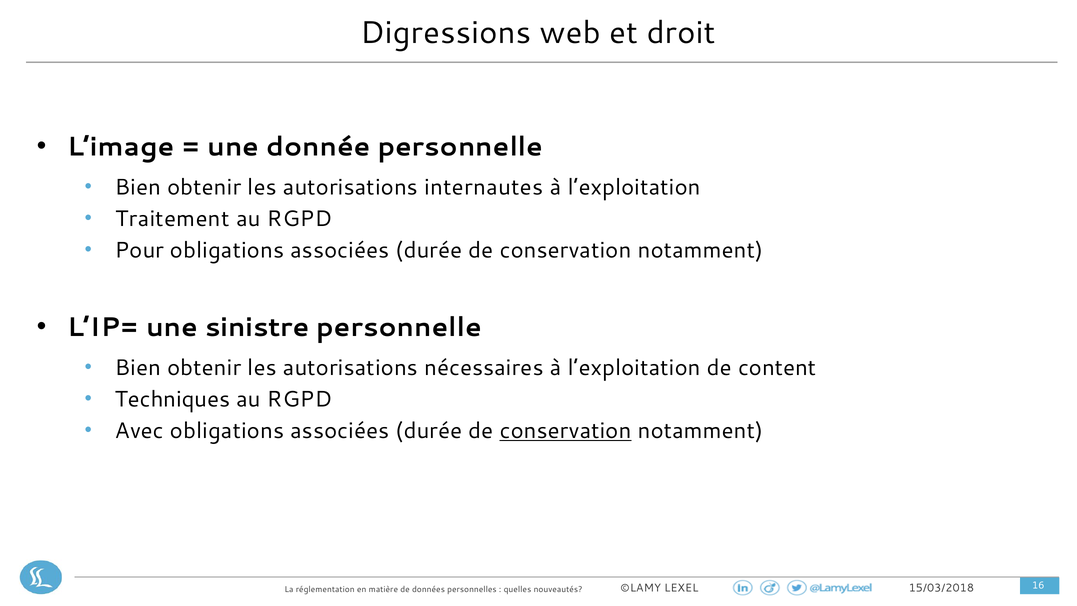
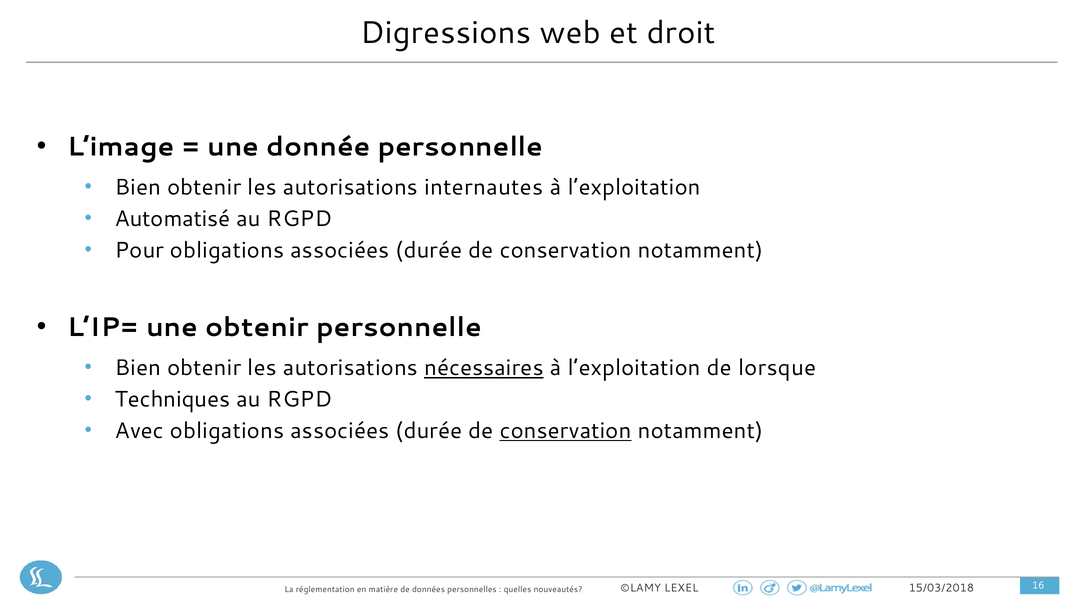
Traitement: Traitement -> Automatisé
une sinistre: sinistre -> obtenir
nécessaires underline: none -> present
content: content -> lorsque
